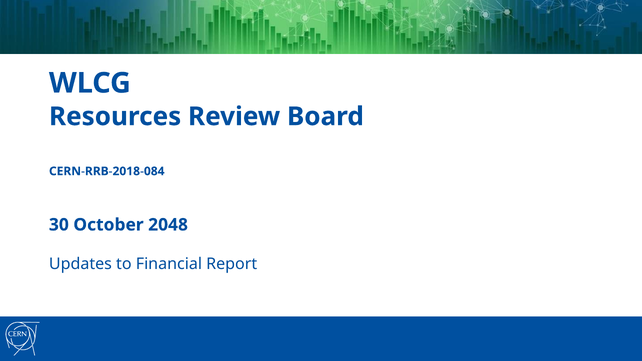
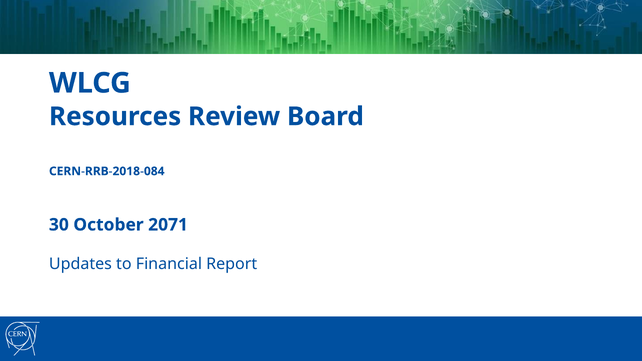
2048: 2048 -> 2071
